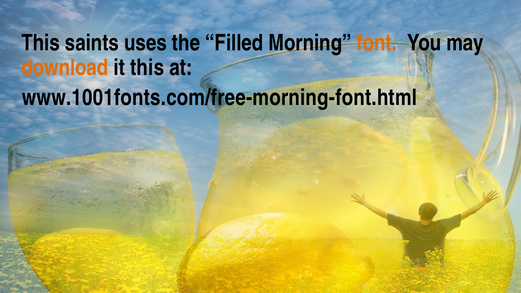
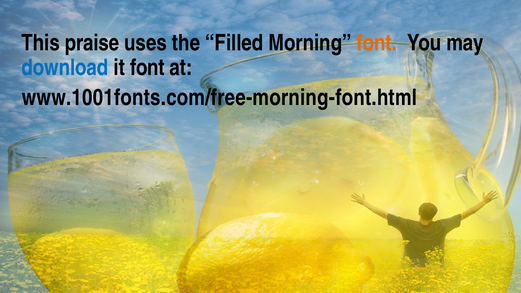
saints: saints -> praise
download colour: orange -> blue
it this: this -> font
